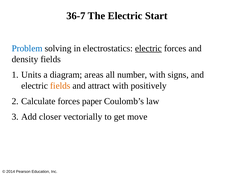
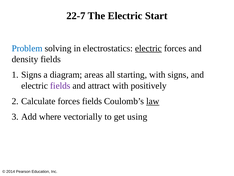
36-7: 36-7 -> 22-7
Units at (31, 75): Units -> Signs
number: number -> starting
fields at (60, 86) colour: orange -> purple
forces paper: paper -> fields
law underline: none -> present
closer: closer -> where
move: move -> using
